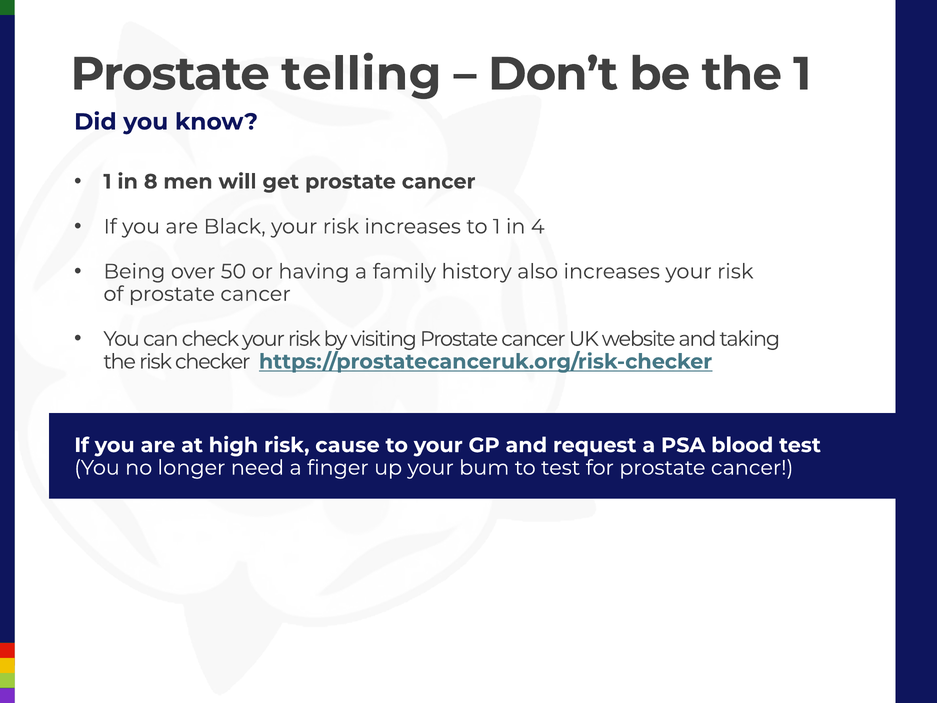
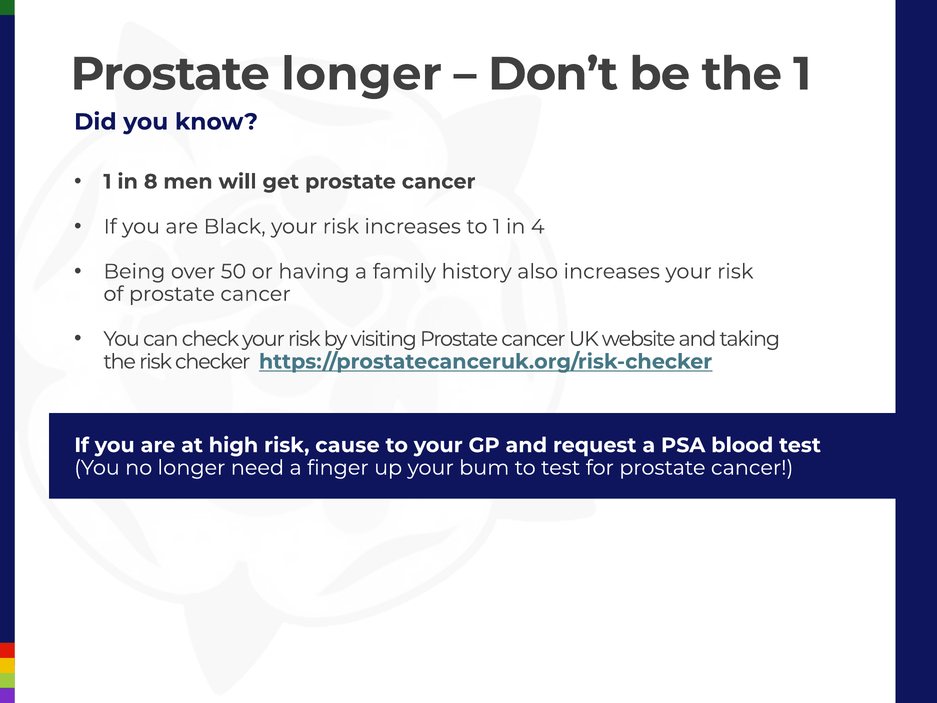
Prostate telling: telling -> longer
